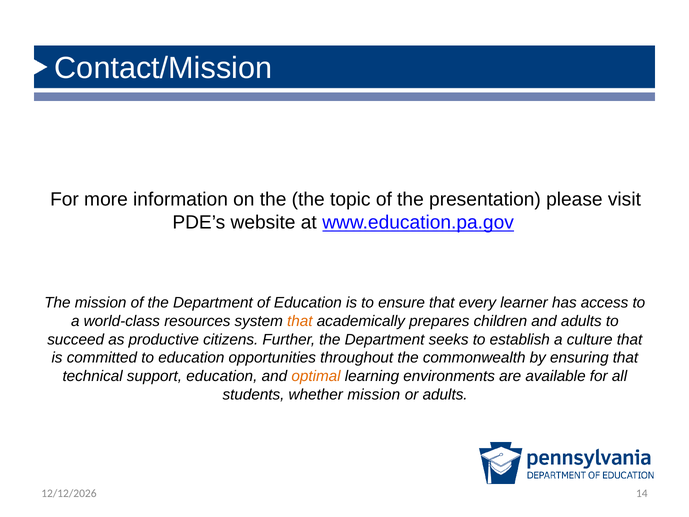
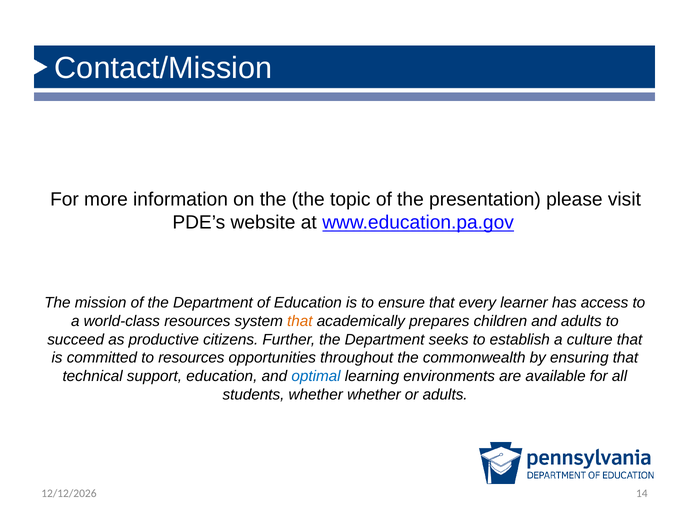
to education: education -> resources
optimal colour: orange -> blue
whether mission: mission -> whether
